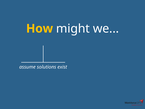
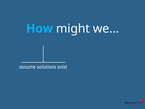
How colour: yellow -> light blue
